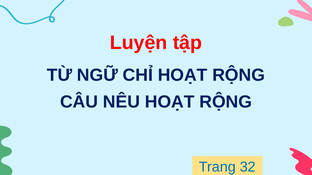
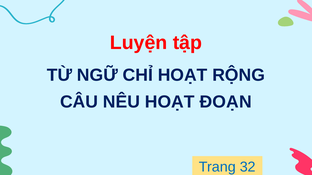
NÊU HOẠT RỘNG: RỘNG -> ĐOẠN
